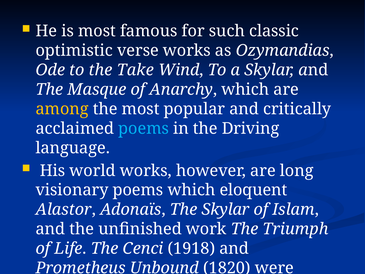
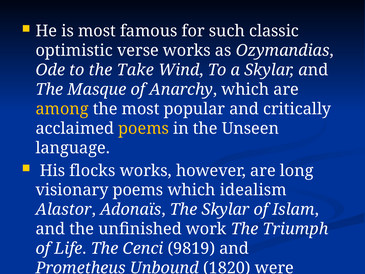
poems at (144, 128) colour: light blue -> yellow
Driving: Driving -> Unseen
world: world -> flocks
eloquent: eloquent -> idealism
1918: 1918 -> 9819
